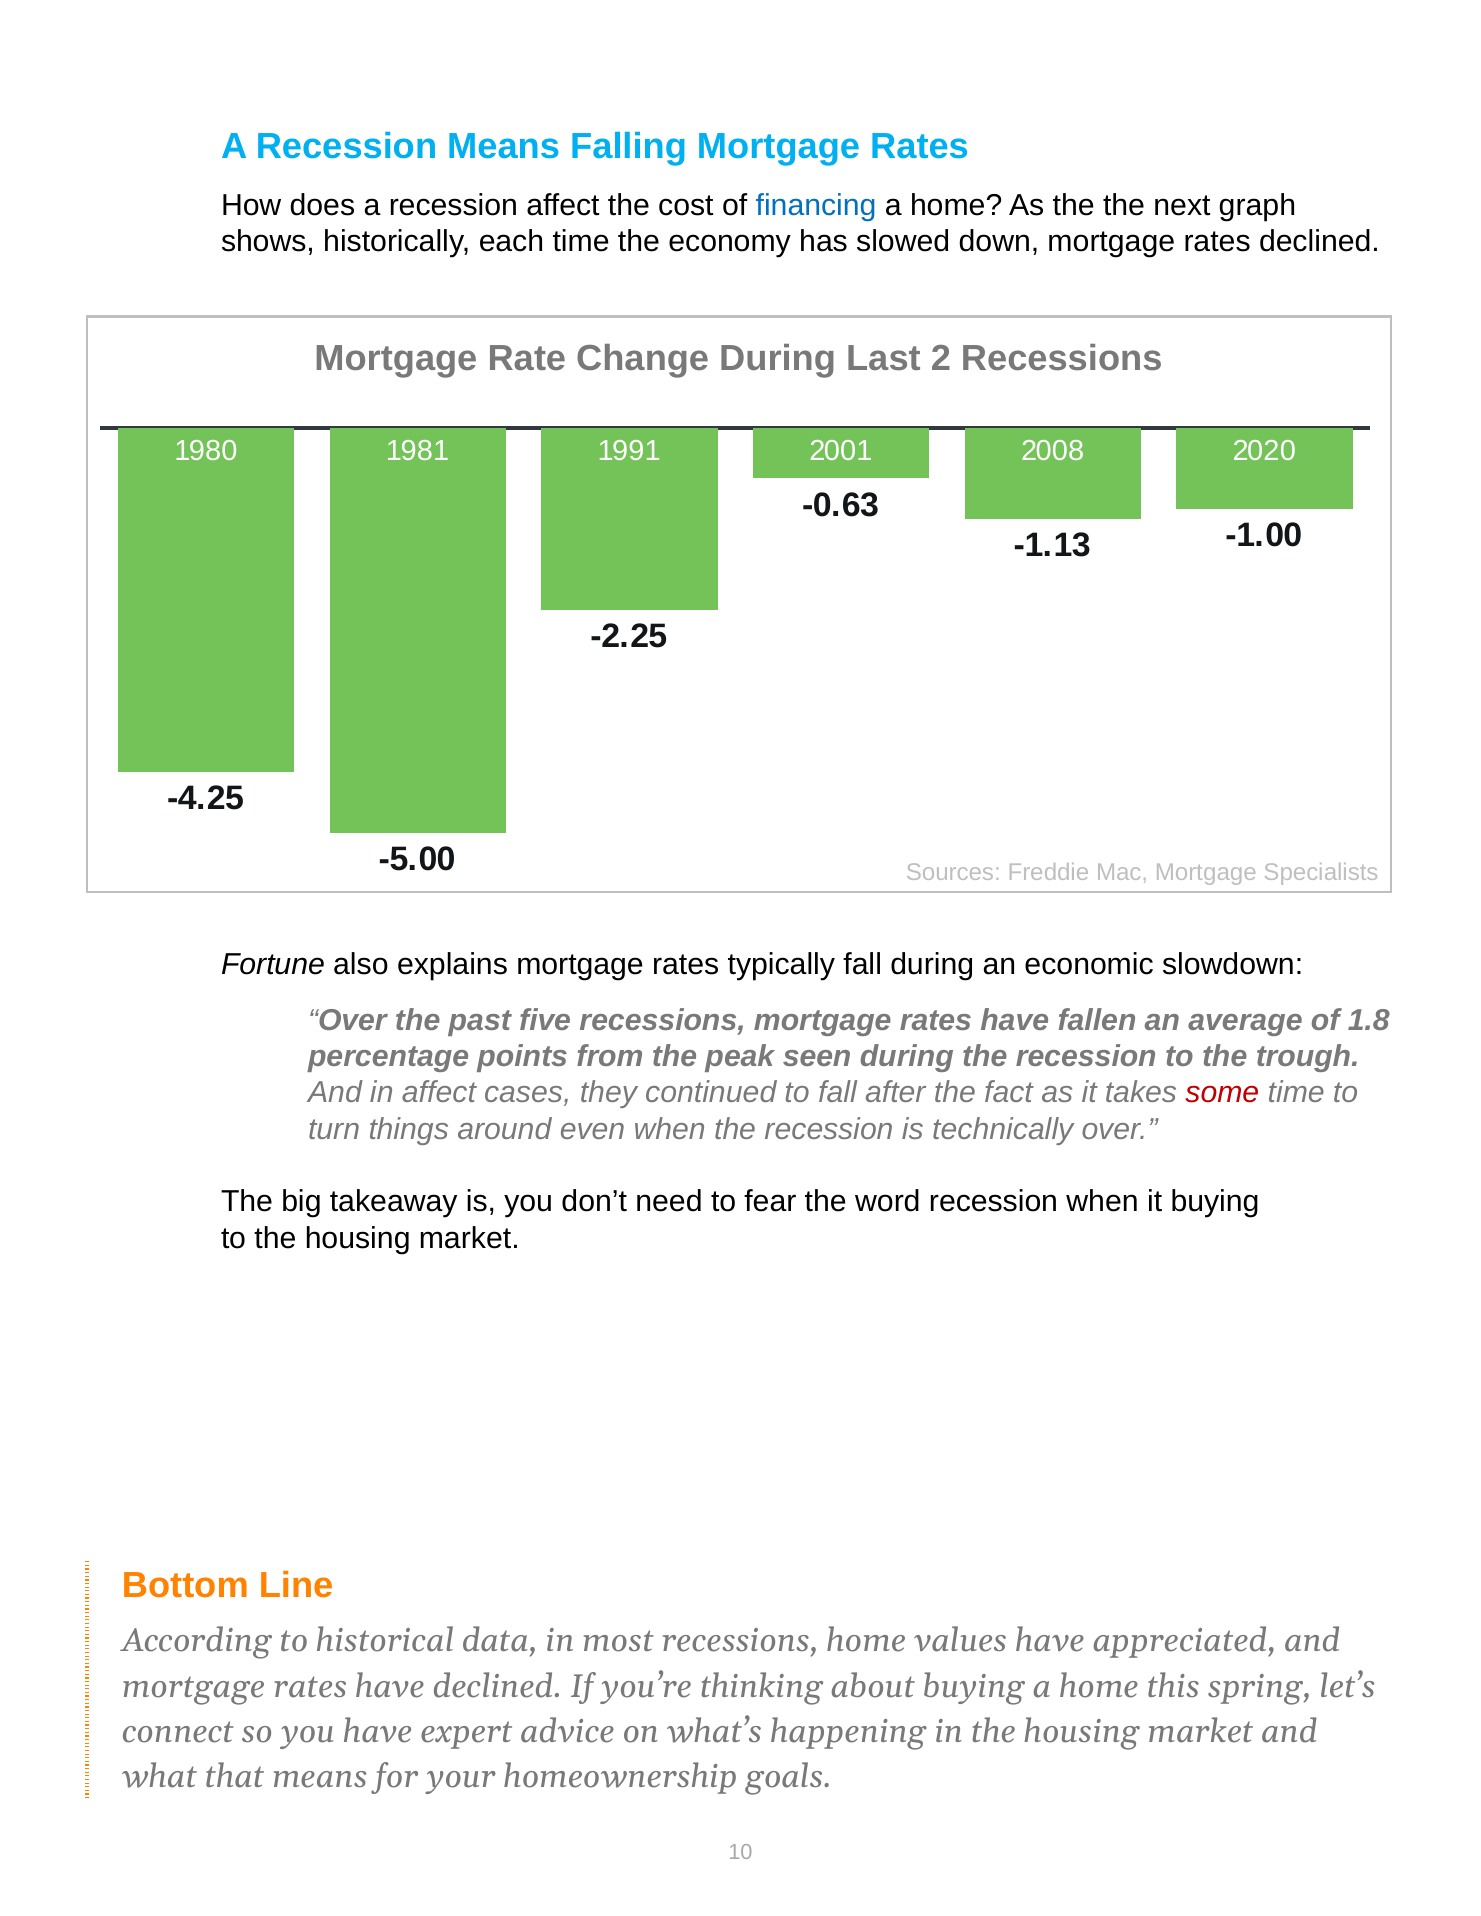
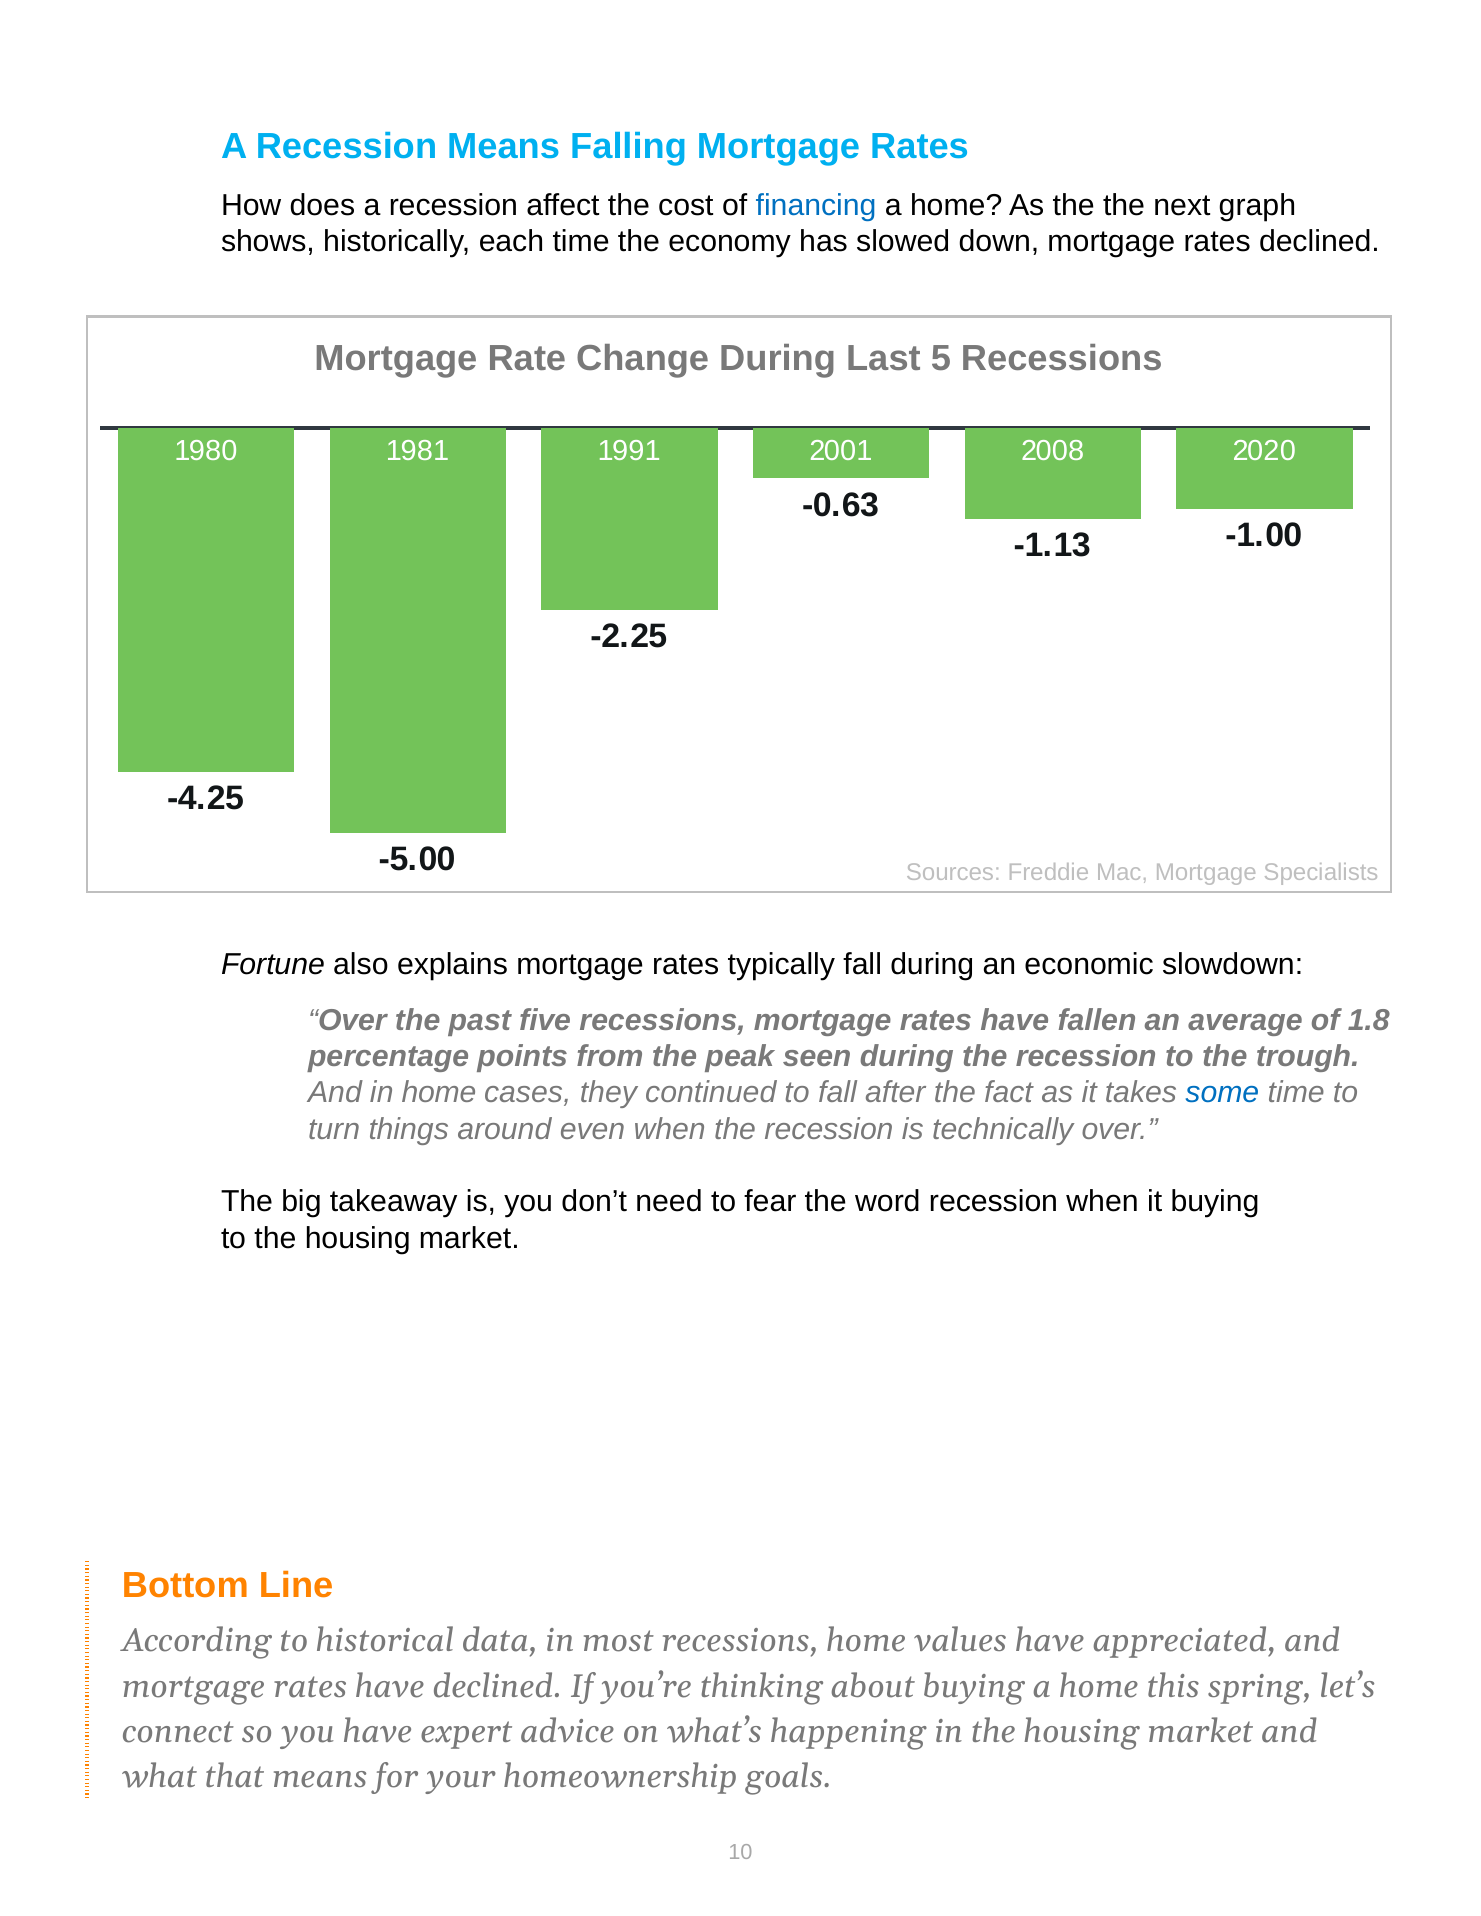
2: 2 -> 5
in affect: affect -> home
some colour: red -> blue
